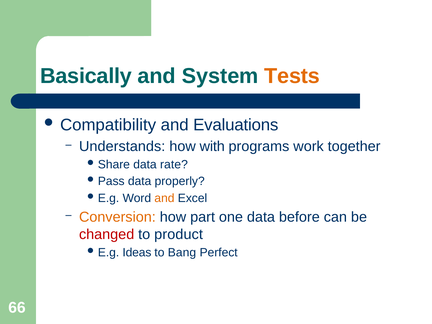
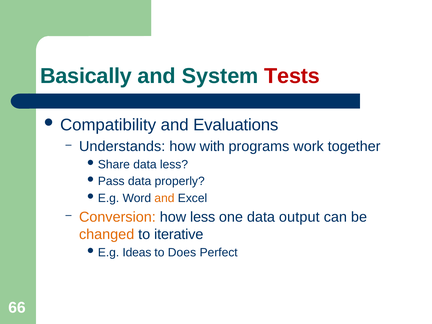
Tests colour: orange -> red
data rate: rate -> less
how part: part -> less
before: before -> output
changed colour: red -> orange
product: product -> iterative
Bang: Bang -> Does
